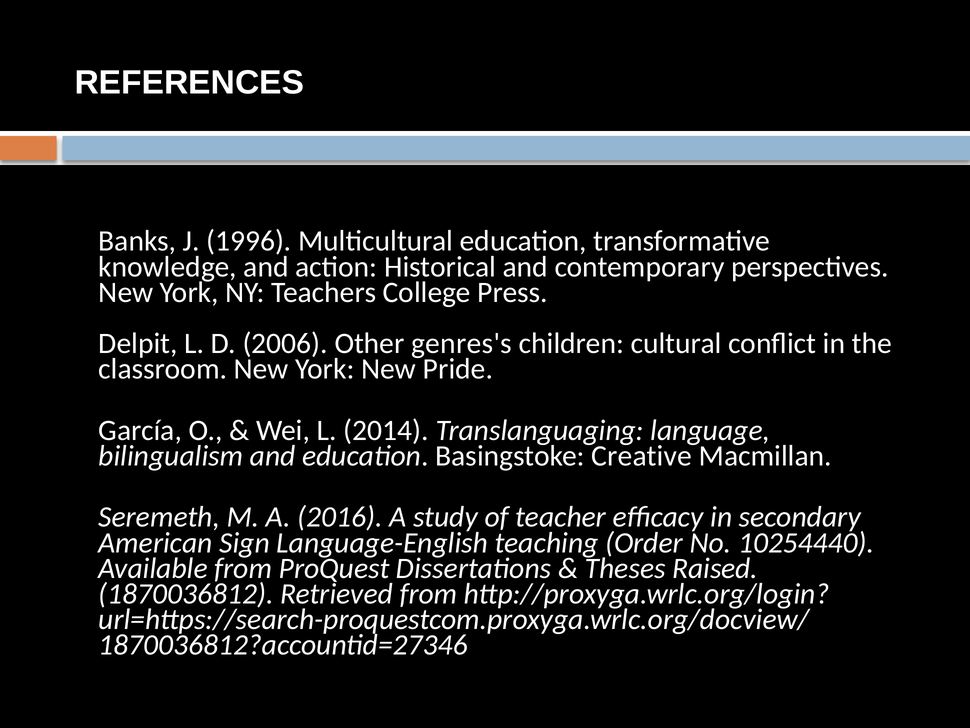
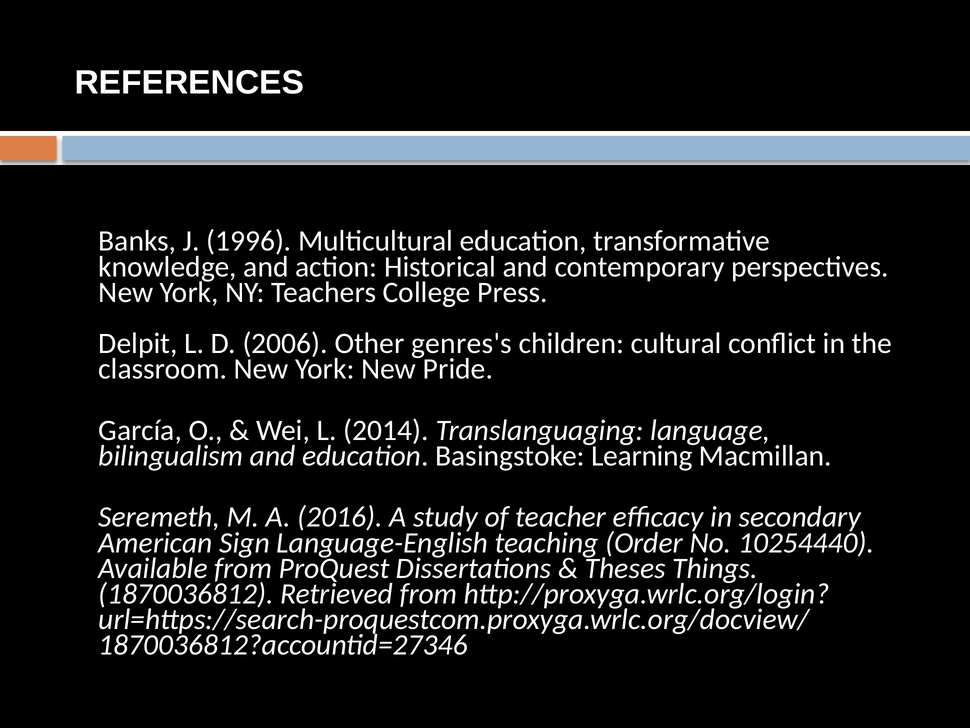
Creative: Creative -> Learning
Raised: Raised -> Things
